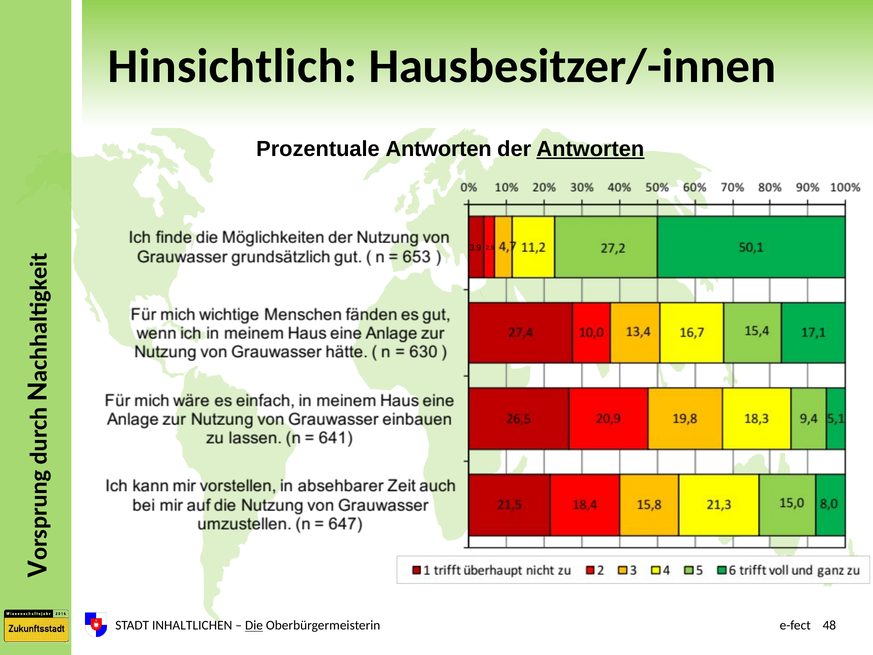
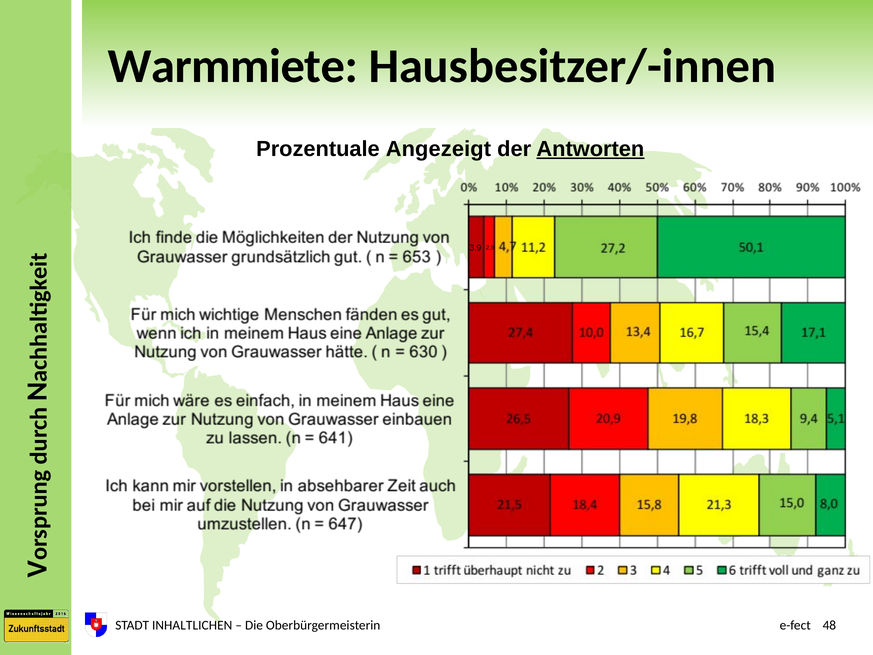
Hinsichtlich: Hinsichtlich -> Warmmiete
Prozentuale Antworten: Antworten -> Angezeigt
Die underline: present -> none
